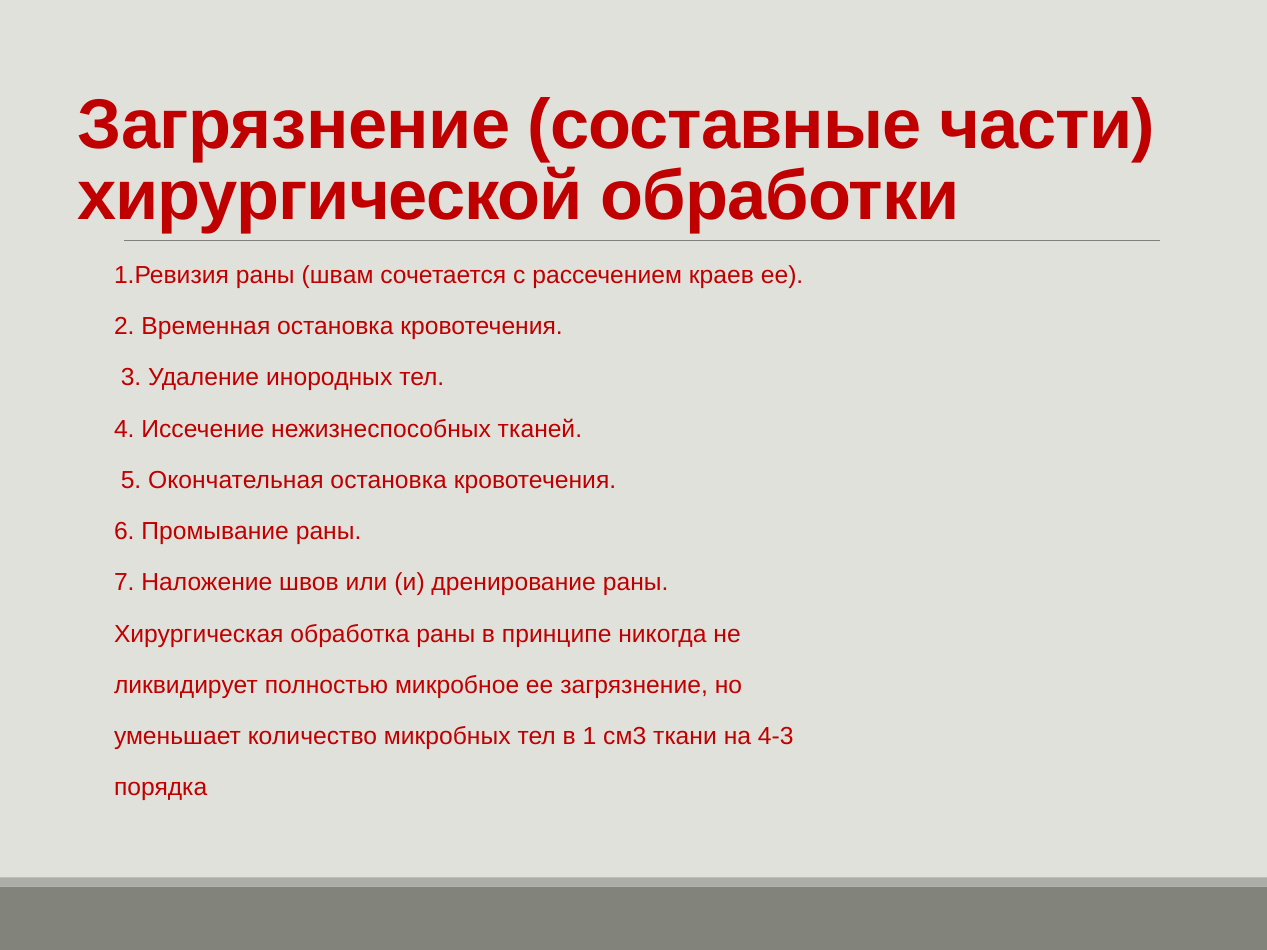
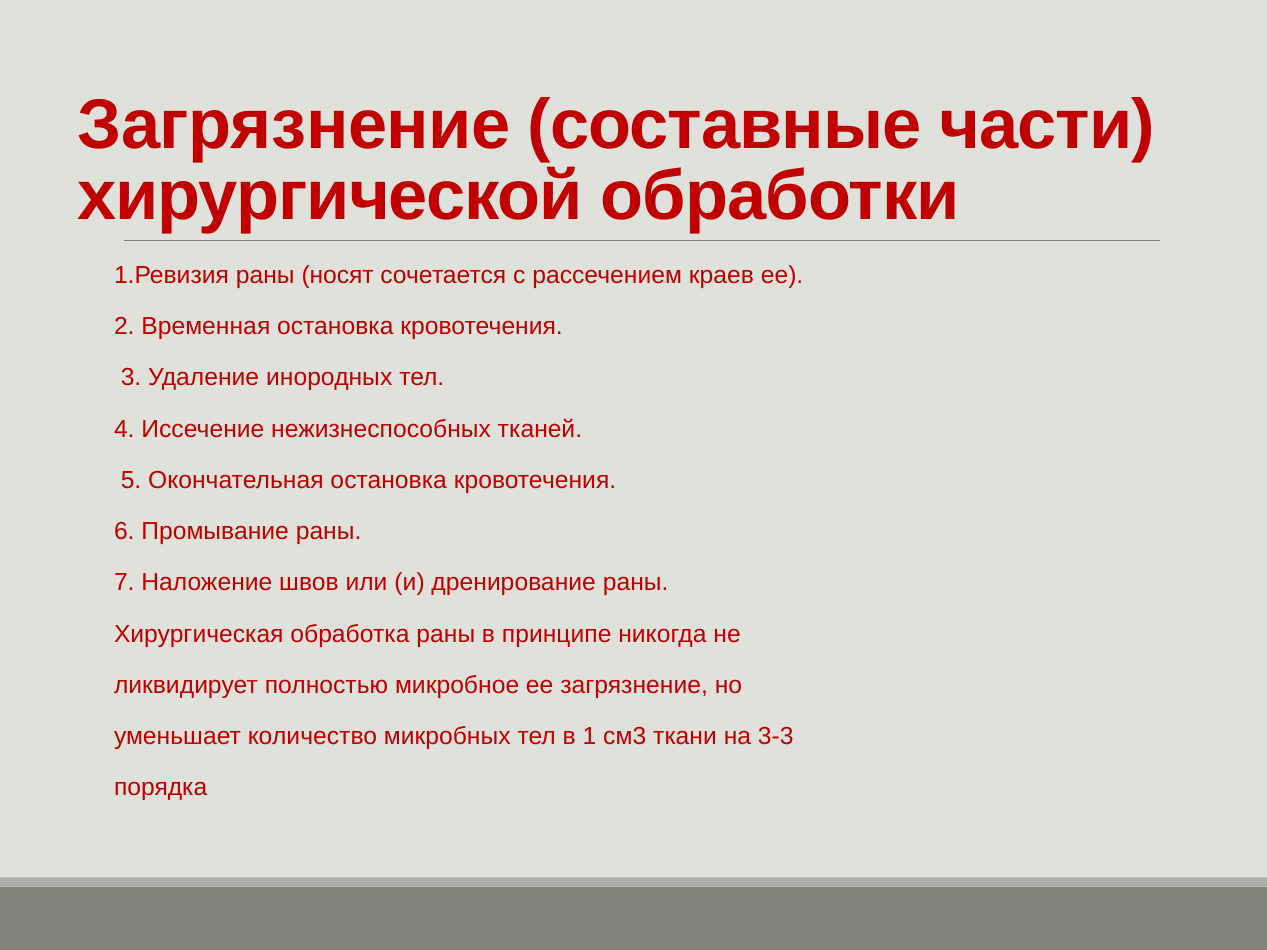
швам: швам -> носят
4-3: 4-3 -> 3-3
